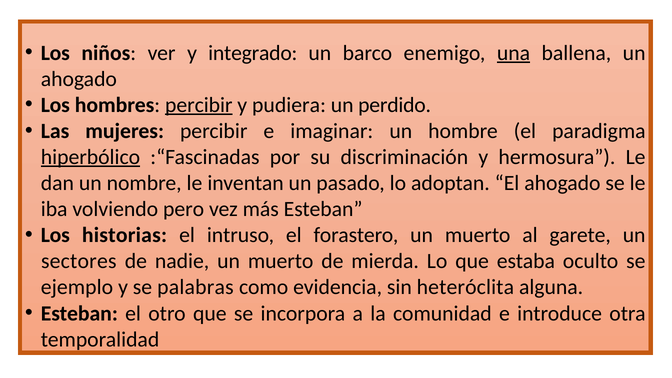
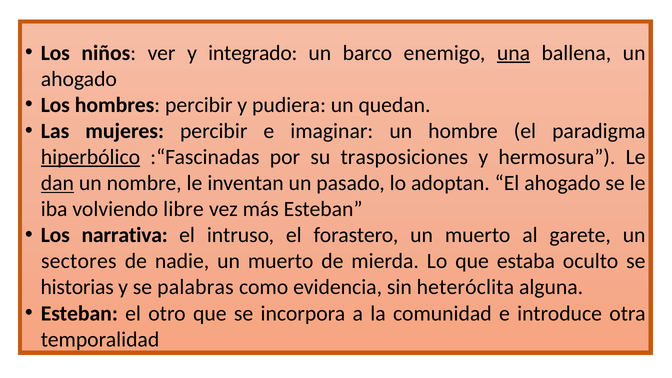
percibir at (199, 105) underline: present -> none
perdido: perdido -> quedan
discriminación: discriminación -> trasposiciones
dan underline: none -> present
pero: pero -> libre
historias: historias -> narrativa
ejemplo: ejemplo -> historias
